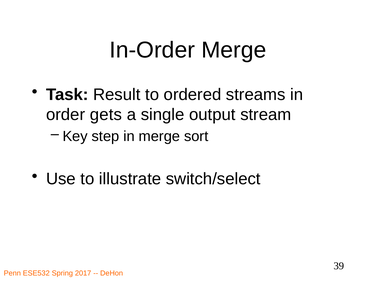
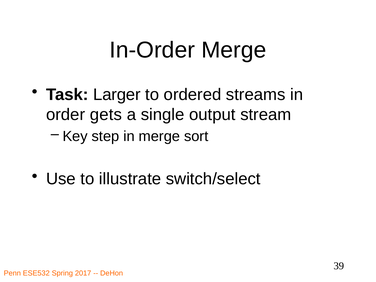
Result: Result -> Larger
